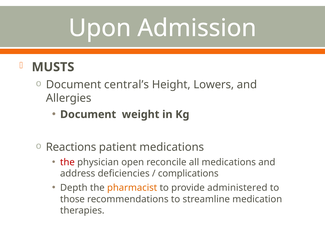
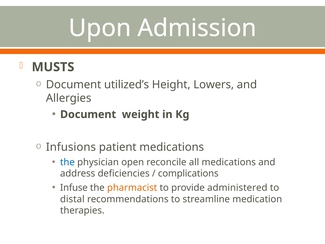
central’s: central’s -> utilized’s
Reactions: Reactions -> Infusions
the at (67, 162) colour: red -> blue
Depth: Depth -> Infuse
those: those -> distal
